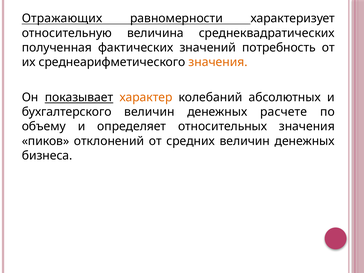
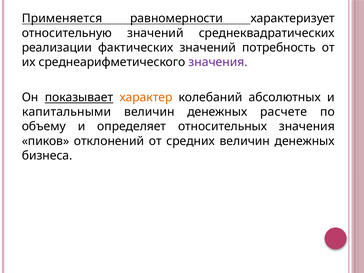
Отражающих: Отражающих -> Применяется
относительную величина: величина -> значений
полученная: полученная -> реализации
значения at (218, 62) colour: orange -> purple
бухгалтерского: бухгалтерского -> капитальными
